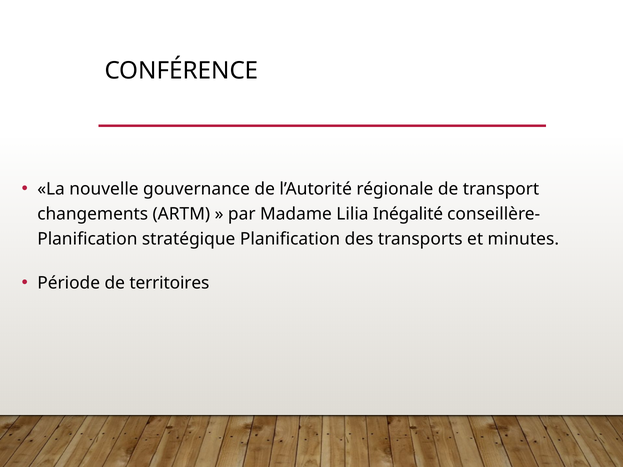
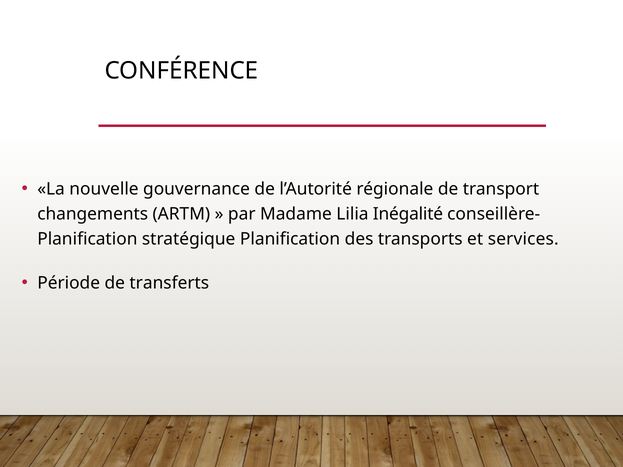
minutes: minutes -> services
territoires: territoires -> transferts
